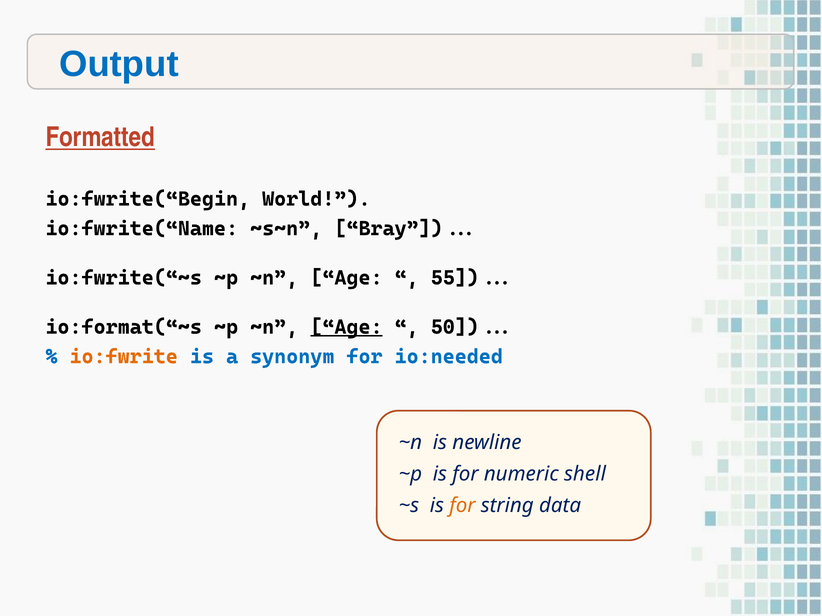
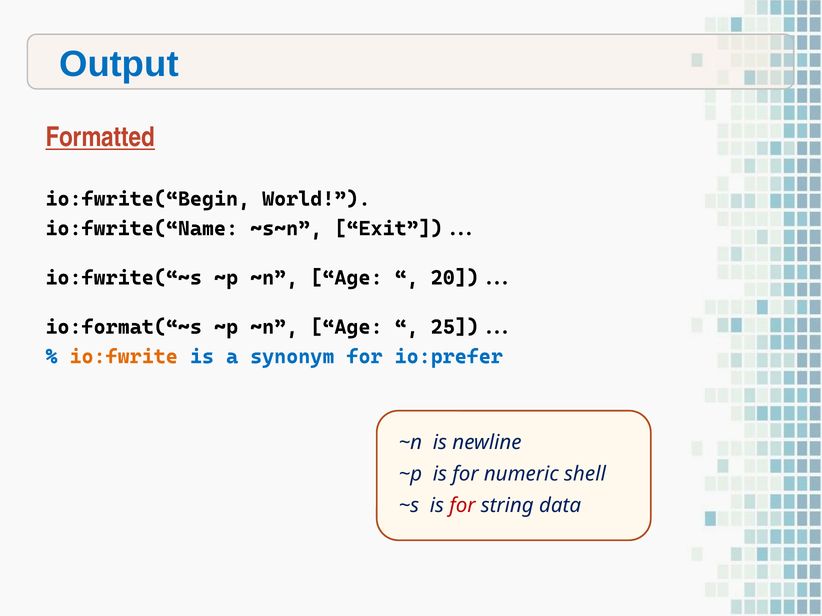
Bray: Bray -> Exit
55: 55 -> 20
Age at (346, 327) underline: present -> none
50: 50 -> 25
io:needed: io:needed -> io:prefer
for at (462, 506) colour: orange -> red
